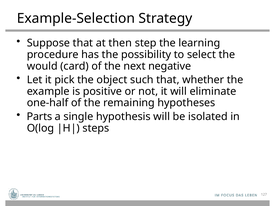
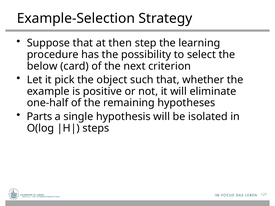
would: would -> below
negative: negative -> criterion
